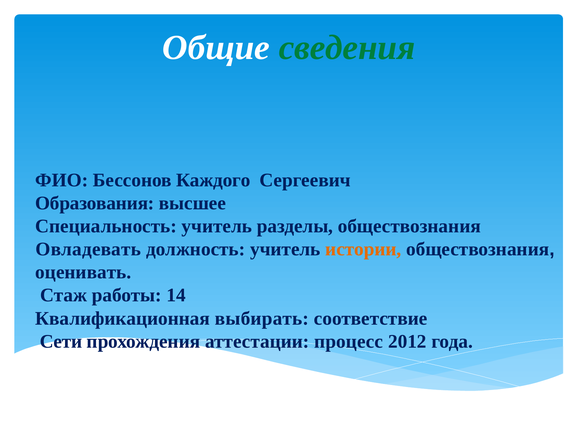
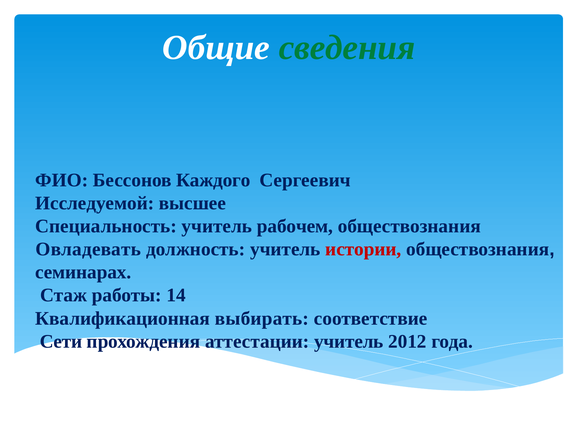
Образования: Образования -> Исследуемой
разделы: разделы -> рабочем
истории colour: orange -> red
оценивать: оценивать -> семинарах
аттестации процесс: процесс -> учитель
